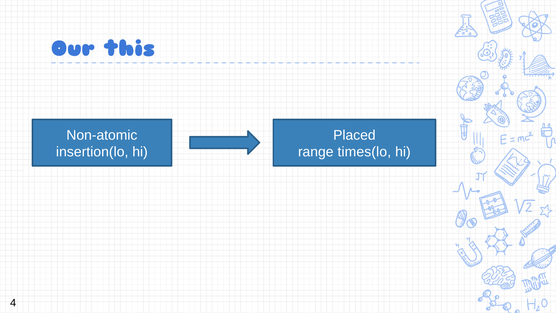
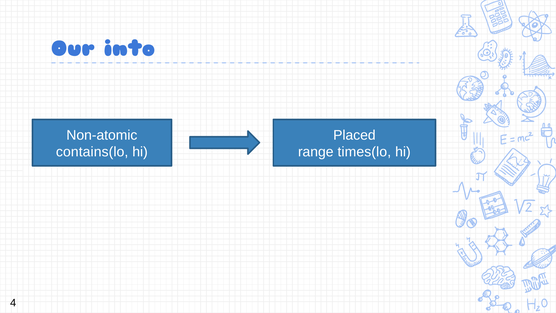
this: this -> into
insertion(lo: insertion(lo -> contains(lo
